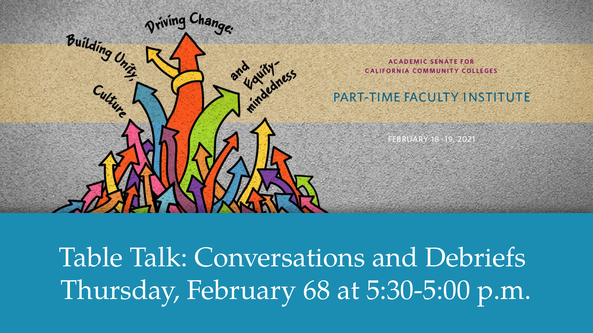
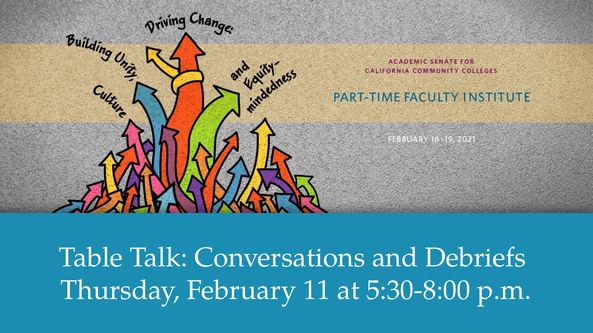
68: 68 -> 11
5:30-5:00: 5:30-5:00 -> 5:30-8:00
